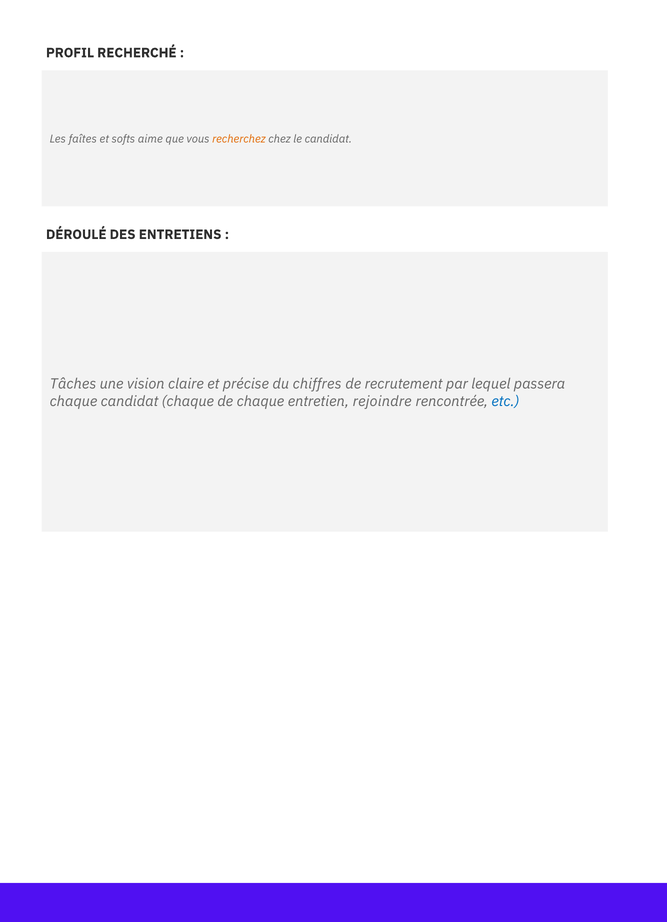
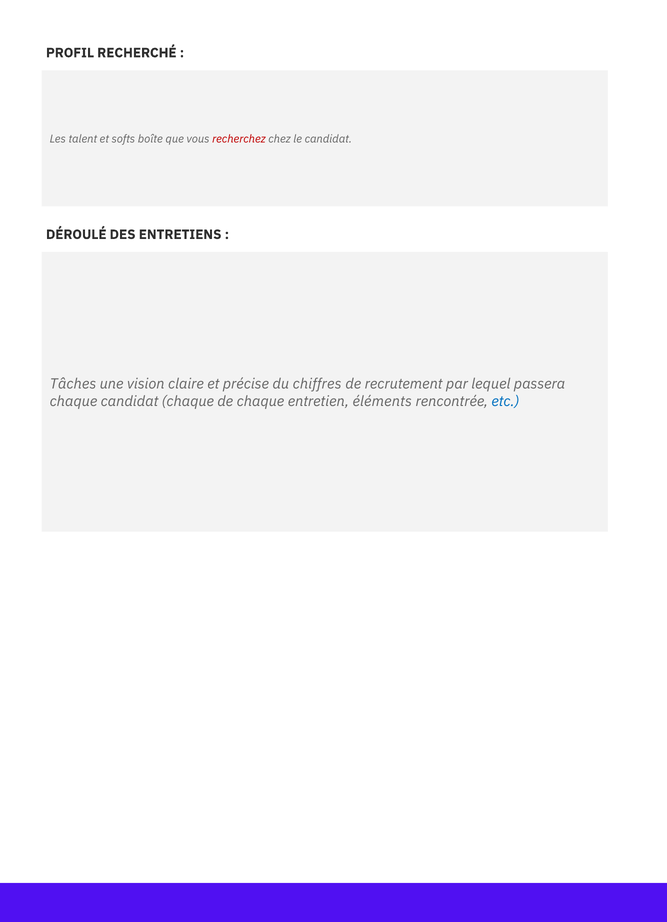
faîtes: faîtes -> talent
aime: aime -> boîte
recherchez colour: orange -> red
rejoindre: rejoindre -> éléments
